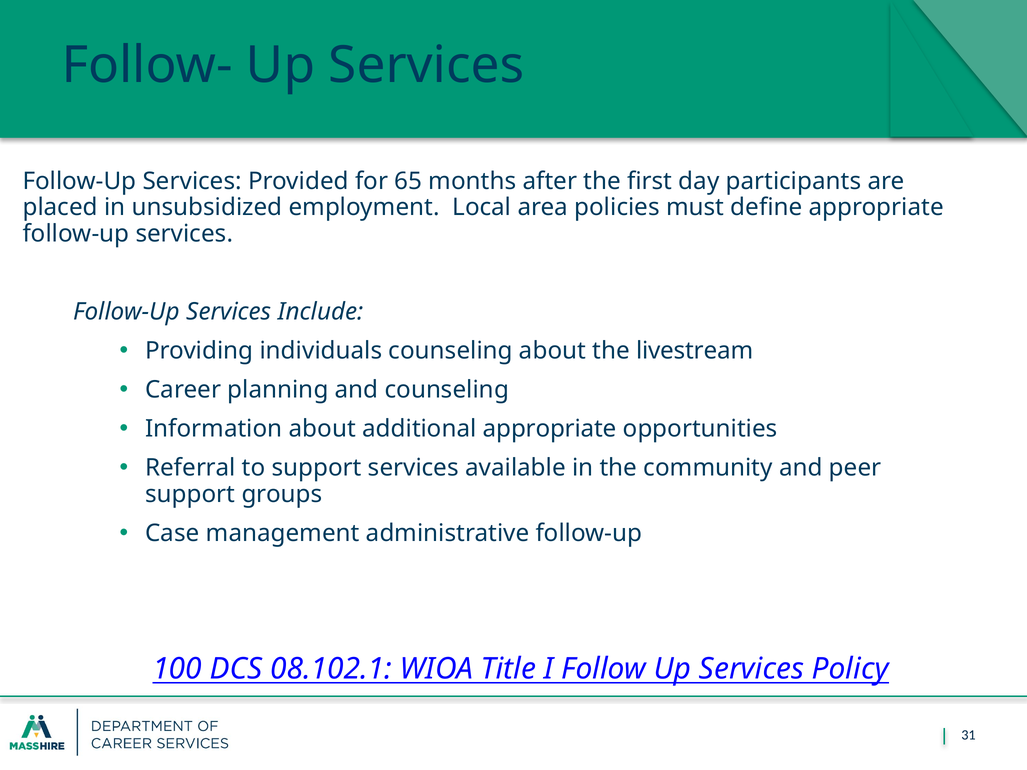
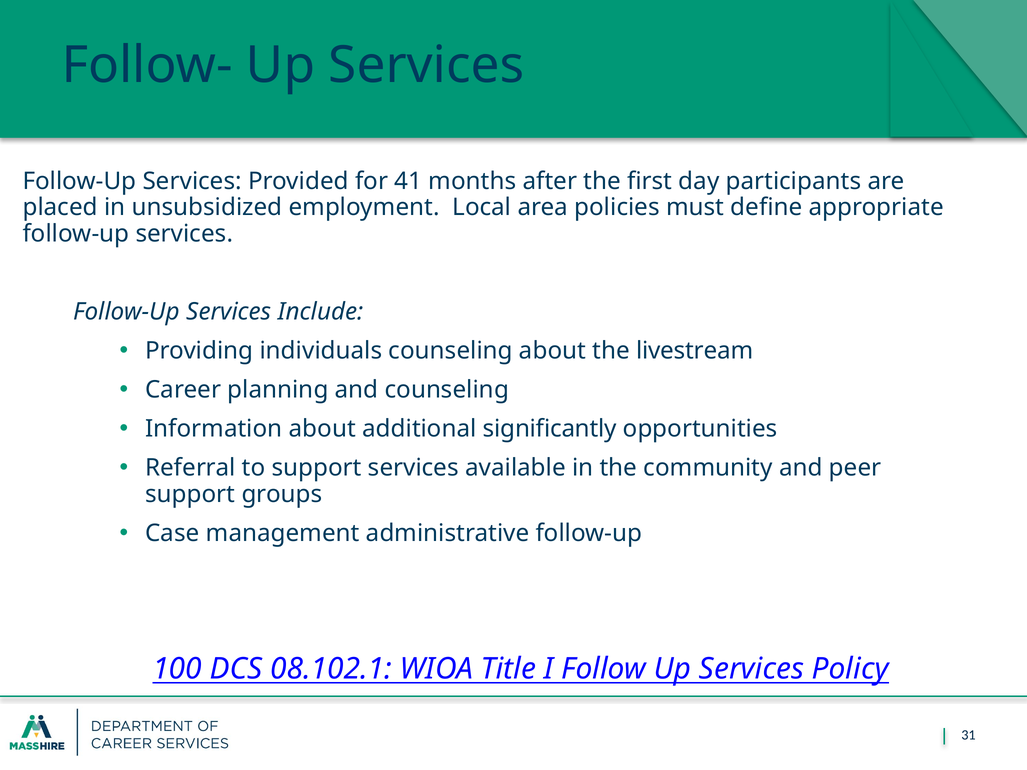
65: 65 -> 41
additional appropriate: appropriate -> significantly
